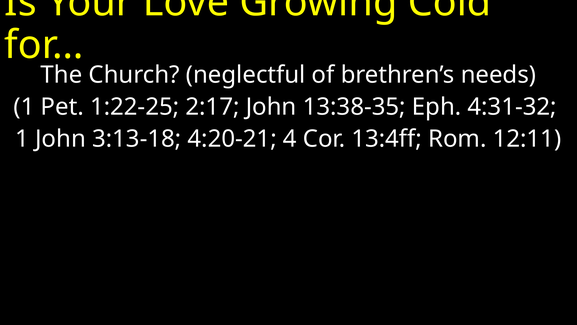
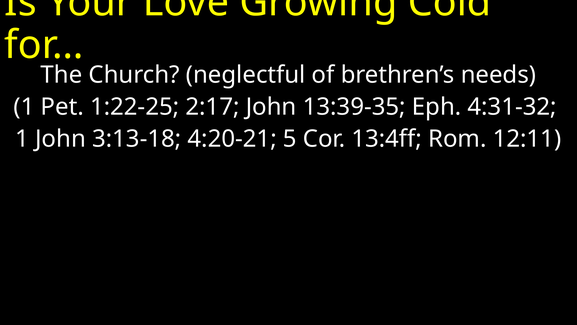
13:38-35: 13:38-35 -> 13:39-35
4: 4 -> 5
